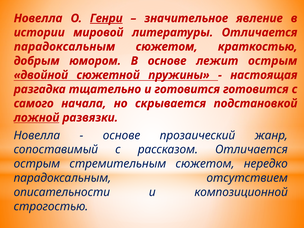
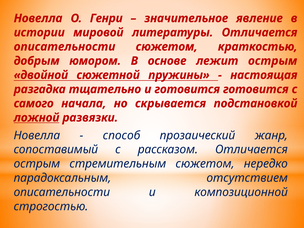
Генри underline: present -> none
парадоксальным at (65, 47): парадоксальным -> описательности
основе at (122, 135): основе -> способ
